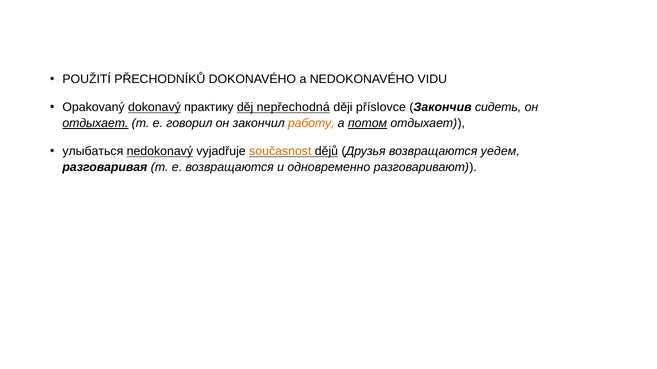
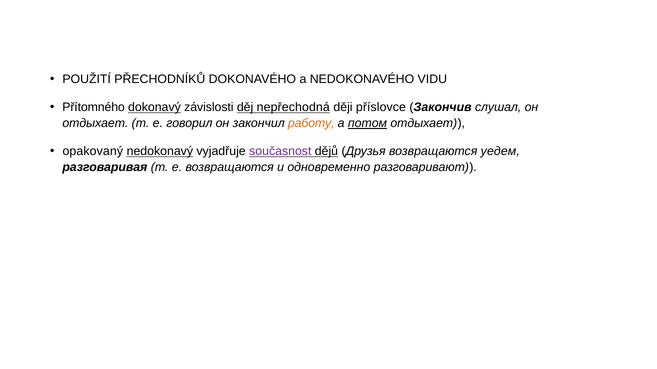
Opakovaný: Opakovaný -> Přítomného
практику: практику -> závislosti
сидеть: сидеть -> слушал
отдыхает at (95, 123) underline: present -> none
улыбаться: улыбаться -> opakovaný
současnost colour: orange -> purple
